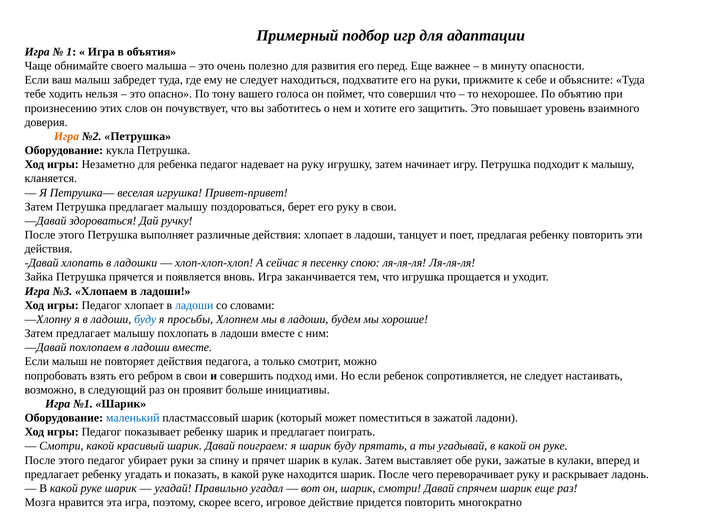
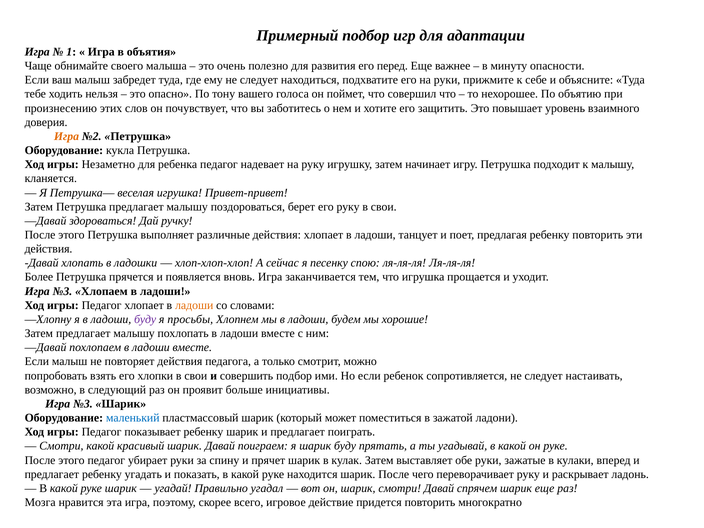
Зайка: Зайка -> Более
ладоши at (194, 305) colour: blue -> orange
буду at (145, 319) colour: blue -> purple
ребром: ребром -> хлопки
совершить подход: подход -> подбор
№1 at (83, 404): №1 -> №3
